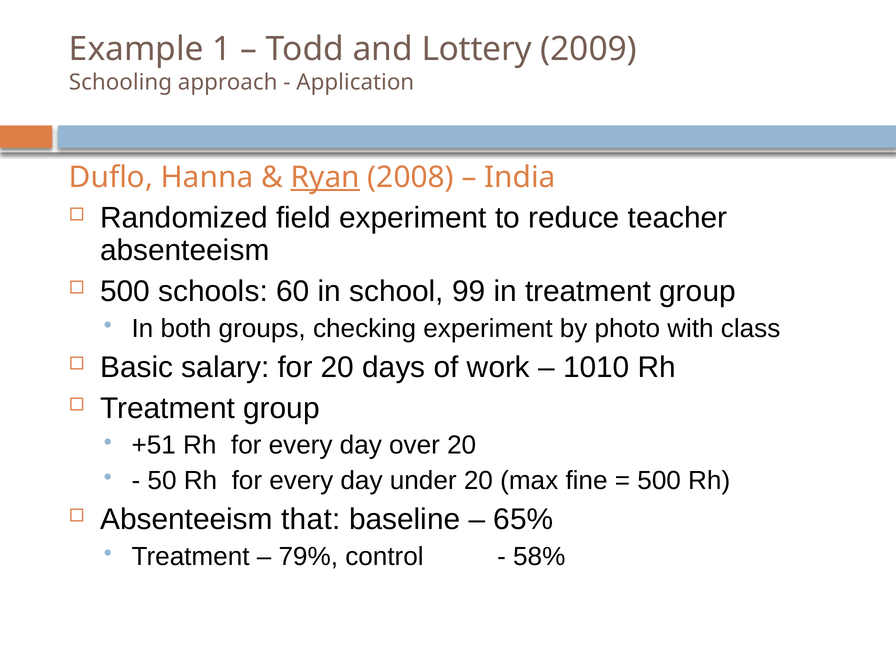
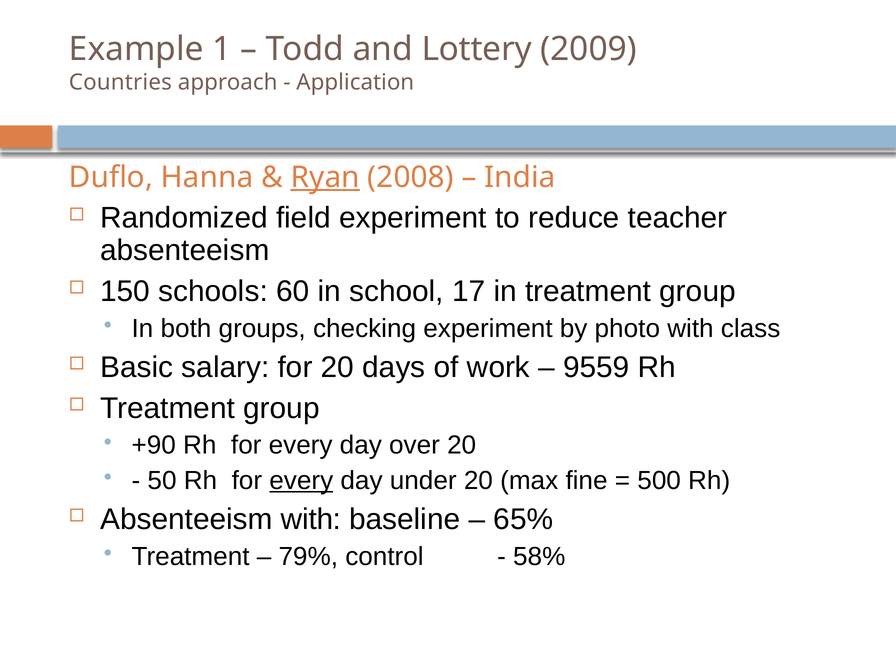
Schooling: Schooling -> Countries
500 at (125, 291): 500 -> 150
99: 99 -> 17
1010: 1010 -> 9559
+51: +51 -> +90
every at (301, 480) underline: none -> present
Absenteeism that: that -> with
